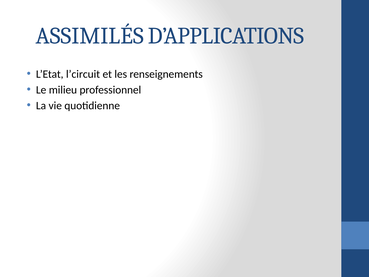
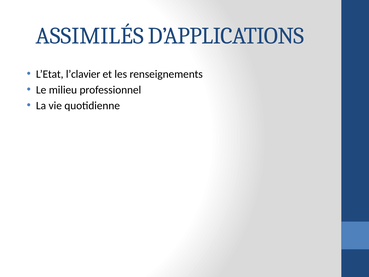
l’circuit: l’circuit -> l’clavier
